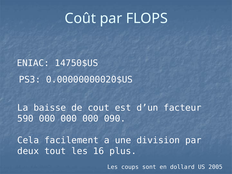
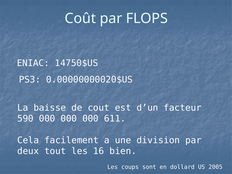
090: 090 -> 611
plus: plus -> bien
